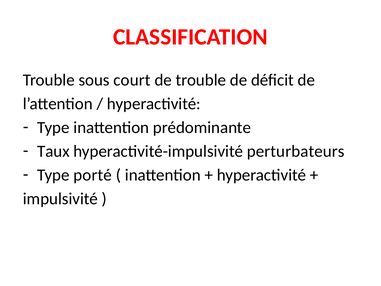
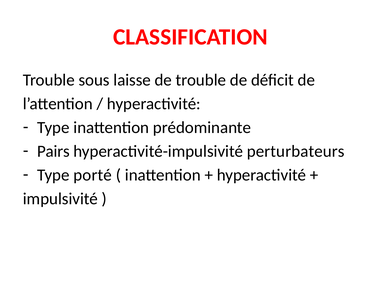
court: court -> laisse
Taux: Taux -> Pairs
